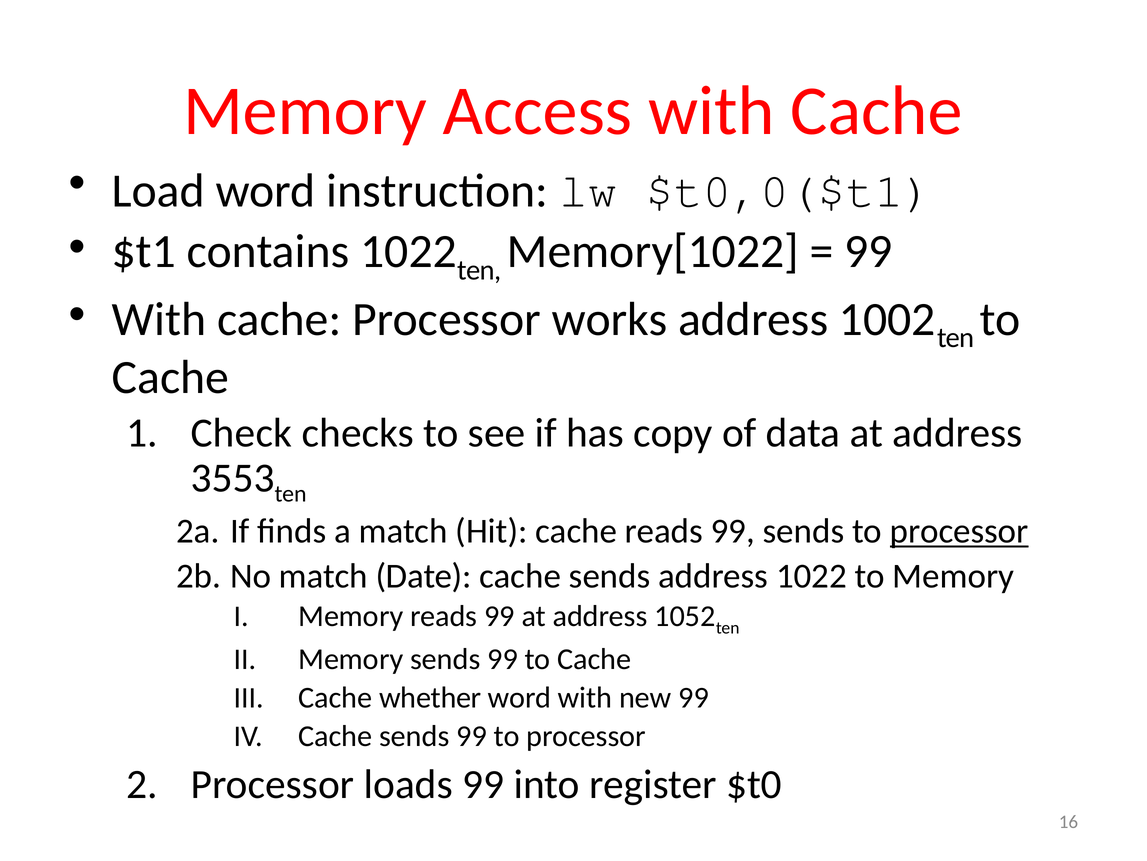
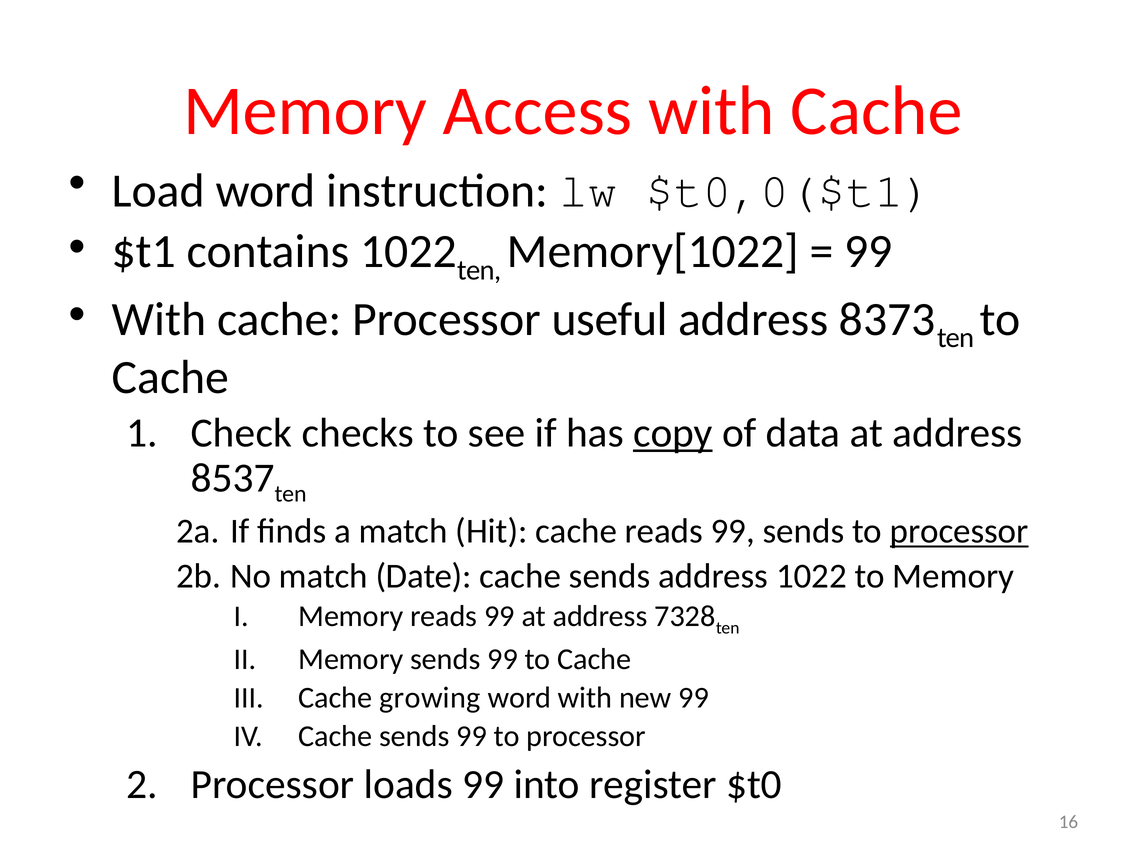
works: works -> useful
1002: 1002 -> 8373
copy underline: none -> present
3553: 3553 -> 8537
1052: 1052 -> 7328
whether: whether -> growing
